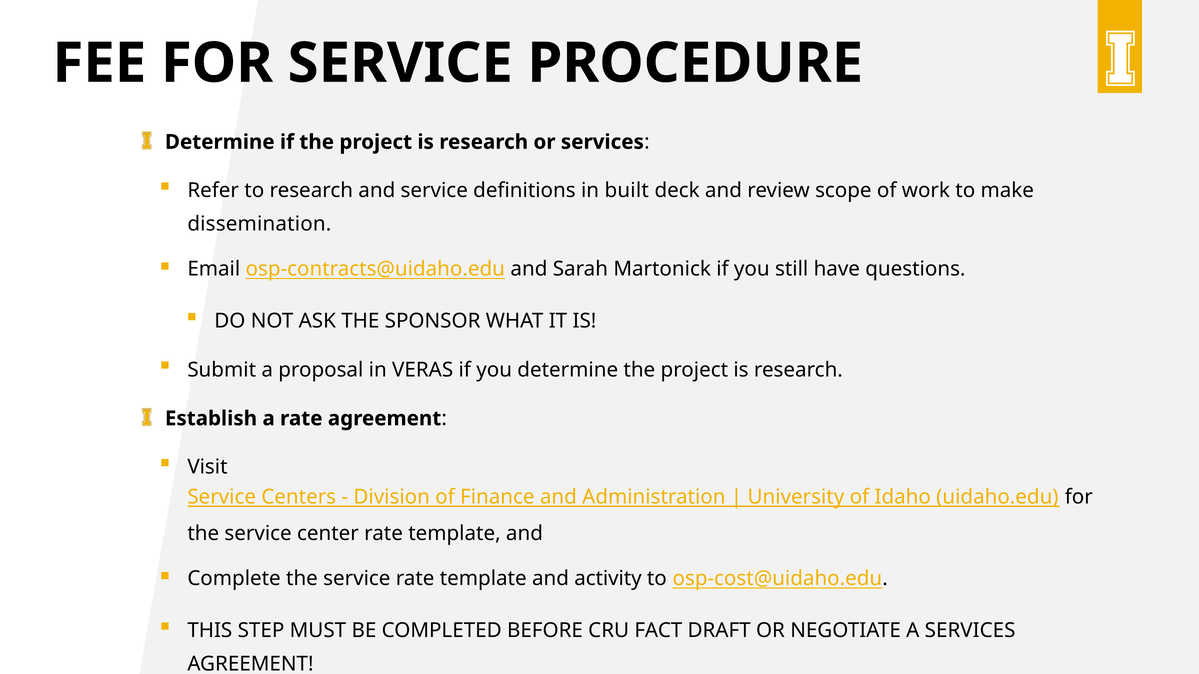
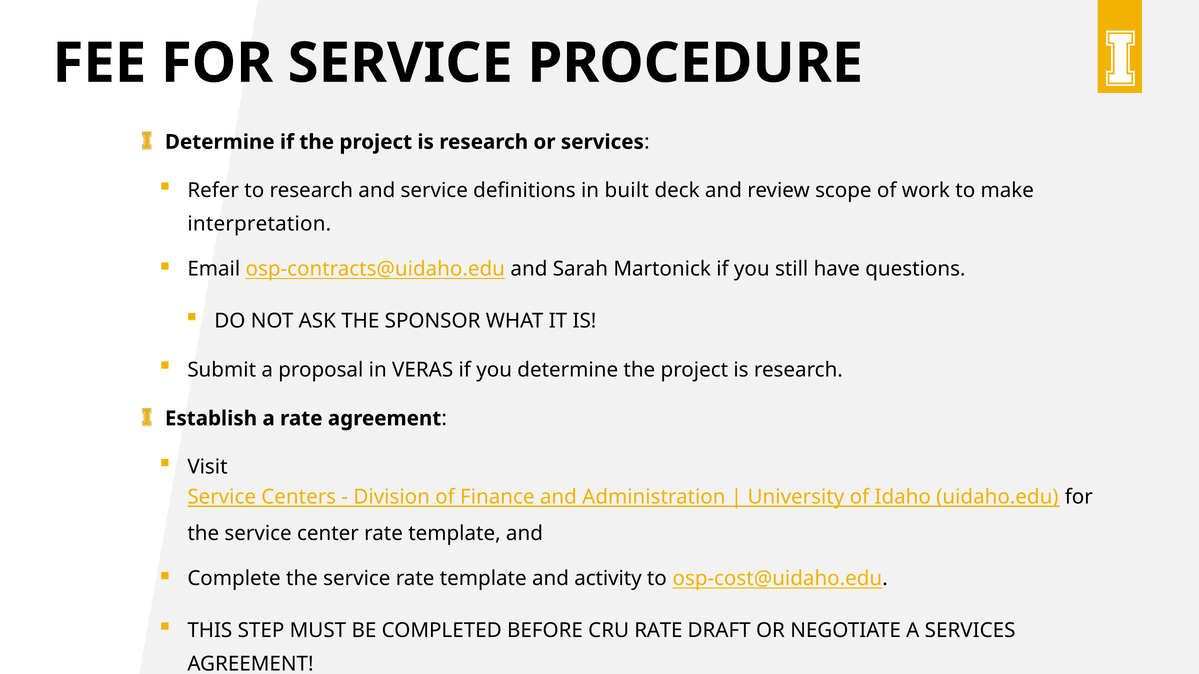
dissemination: dissemination -> interpretation
CRU FACT: FACT -> RATE
